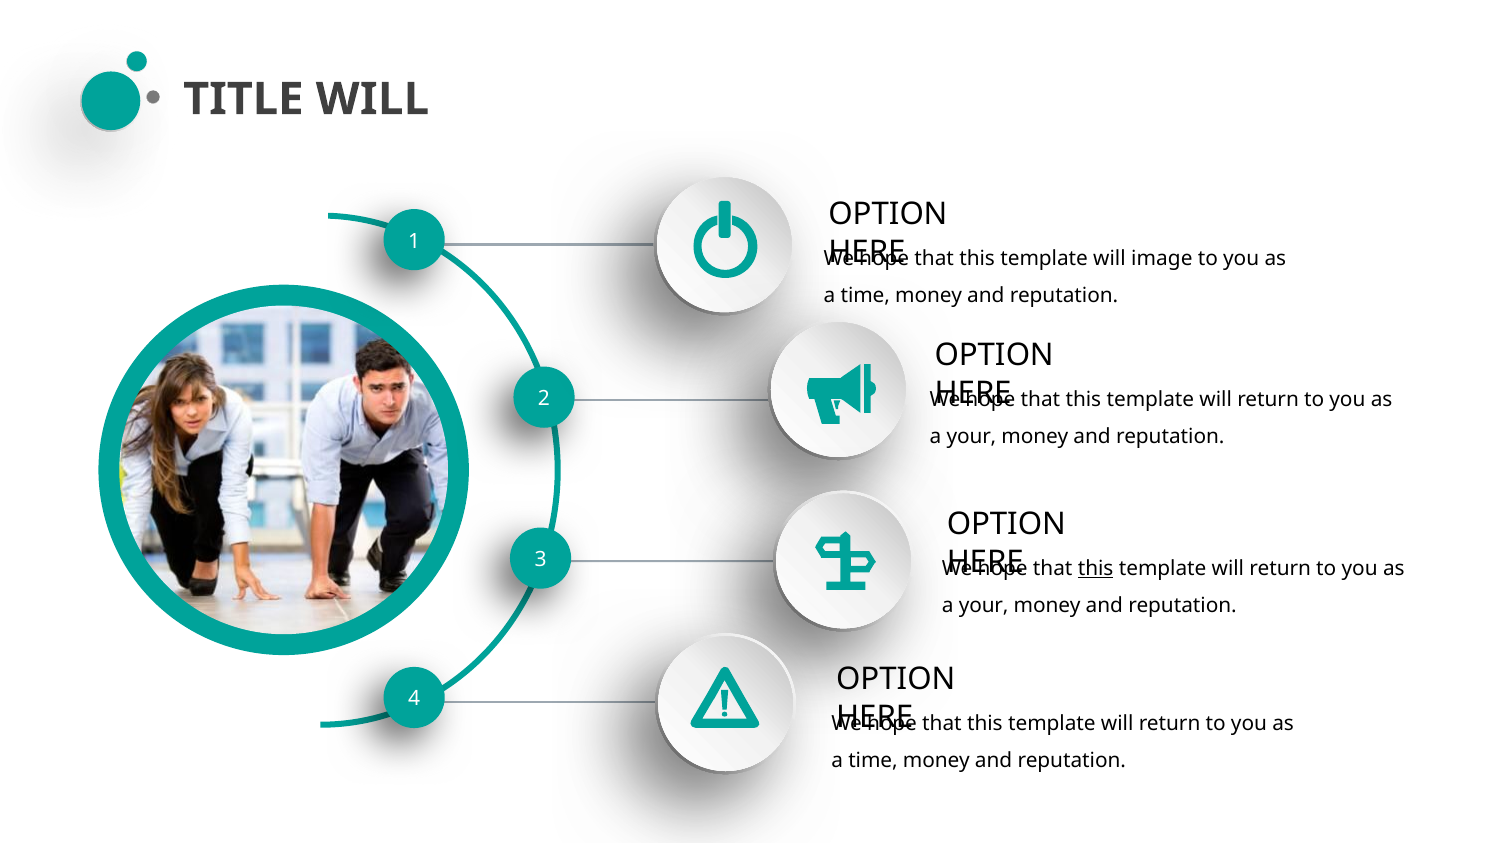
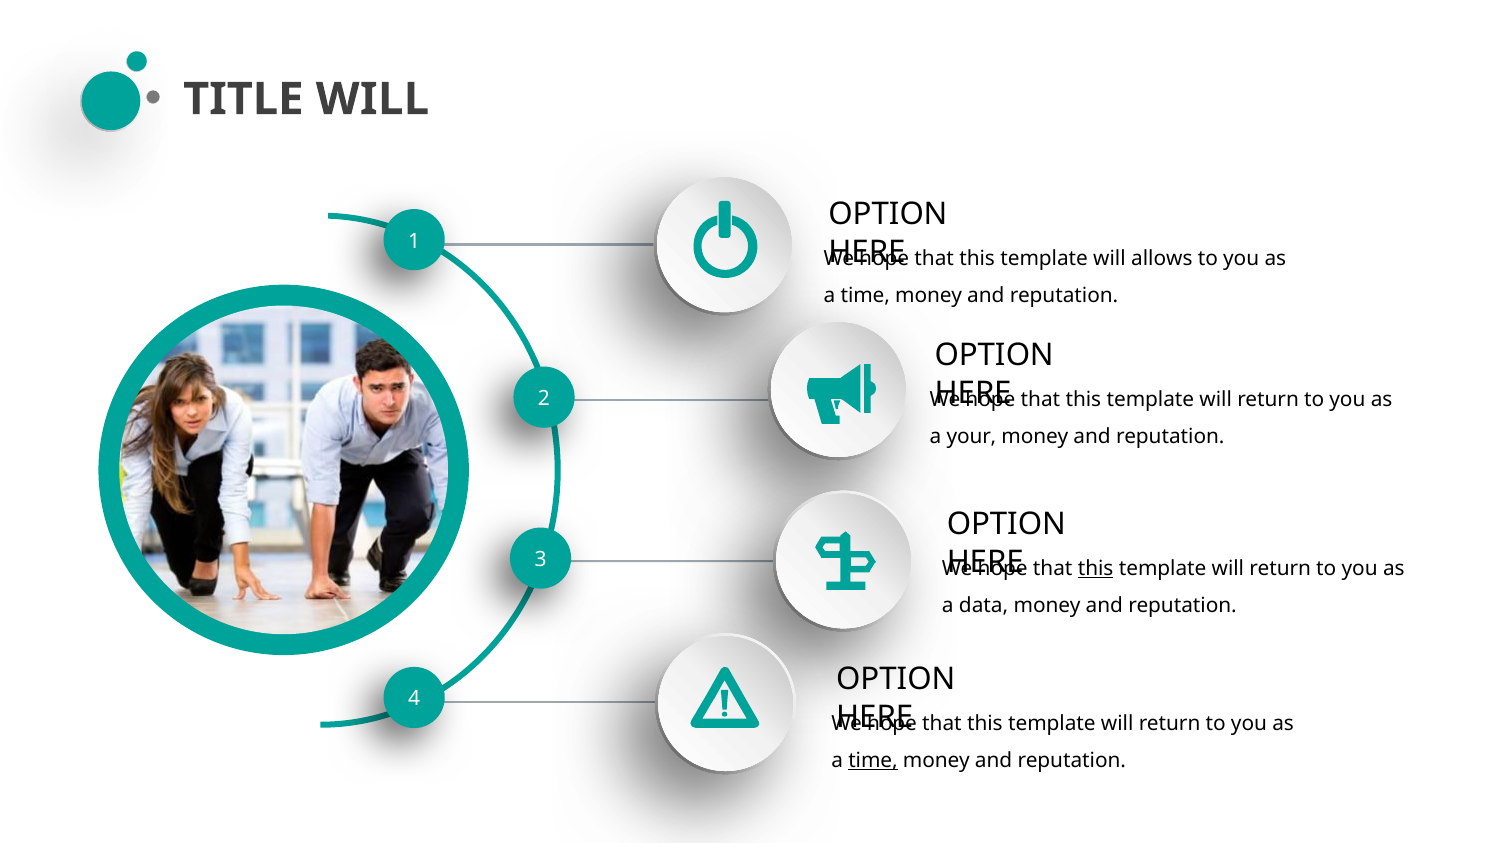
image: image -> allows
your at (984, 606): your -> data
time at (873, 761) underline: none -> present
